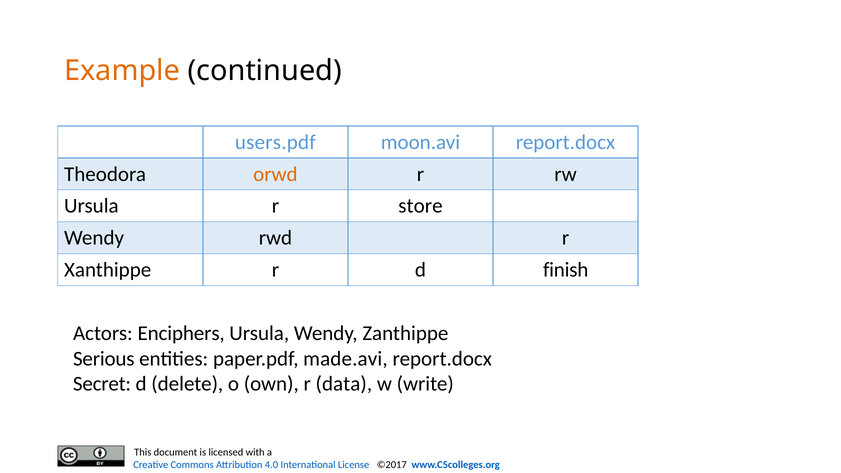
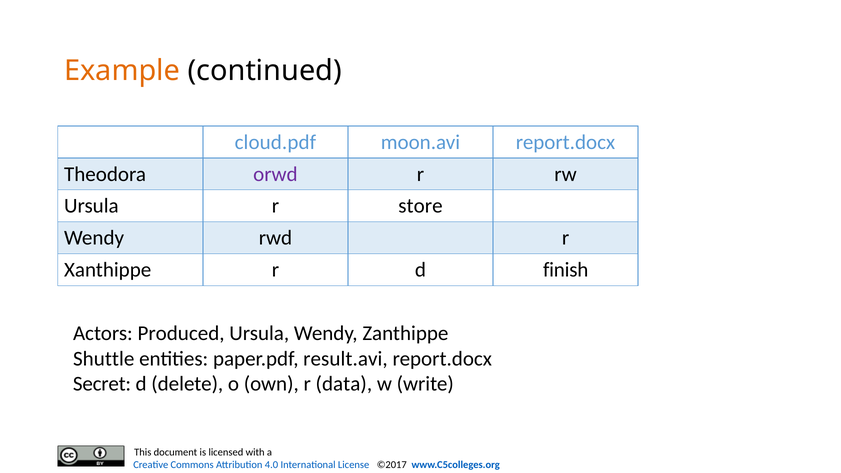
users.pdf: users.pdf -> cloud.pdf
orwd colour: orange -> purple
Enciphers: Enciphers -> Produced
Serious: Serious -> Shuttle
made.avi: made.avi -> result.avi
